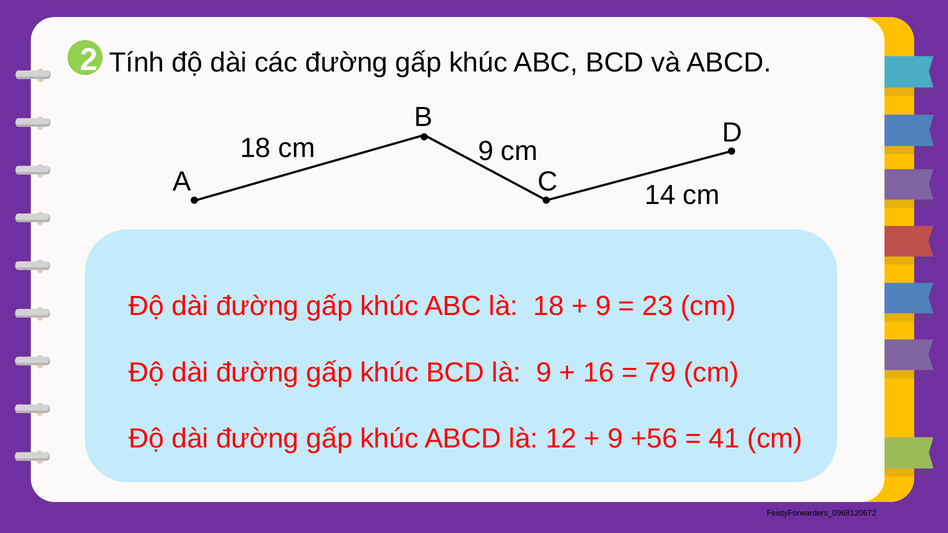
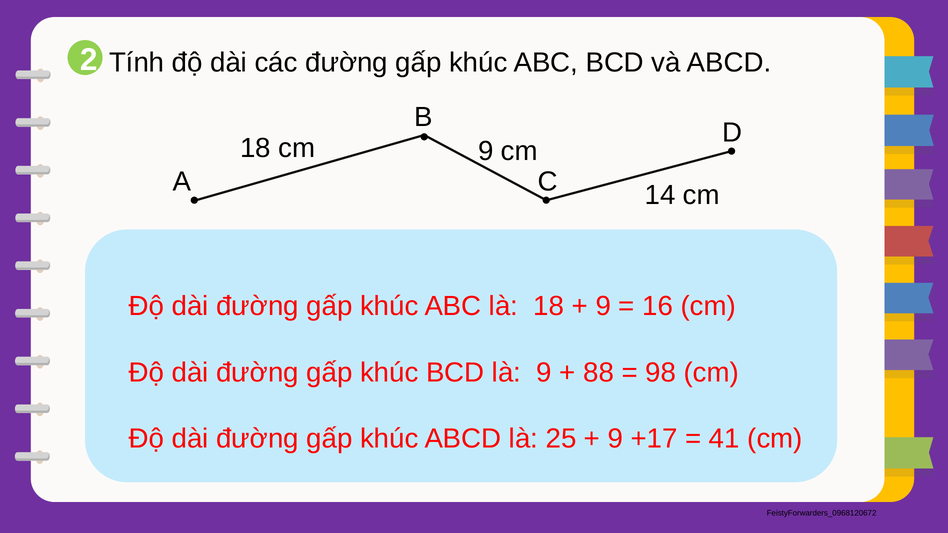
23: 23 -> 16
16: 16 -> 88
79: 79 -> 98
12: 12 -> 25
+56: +56 -> +17
